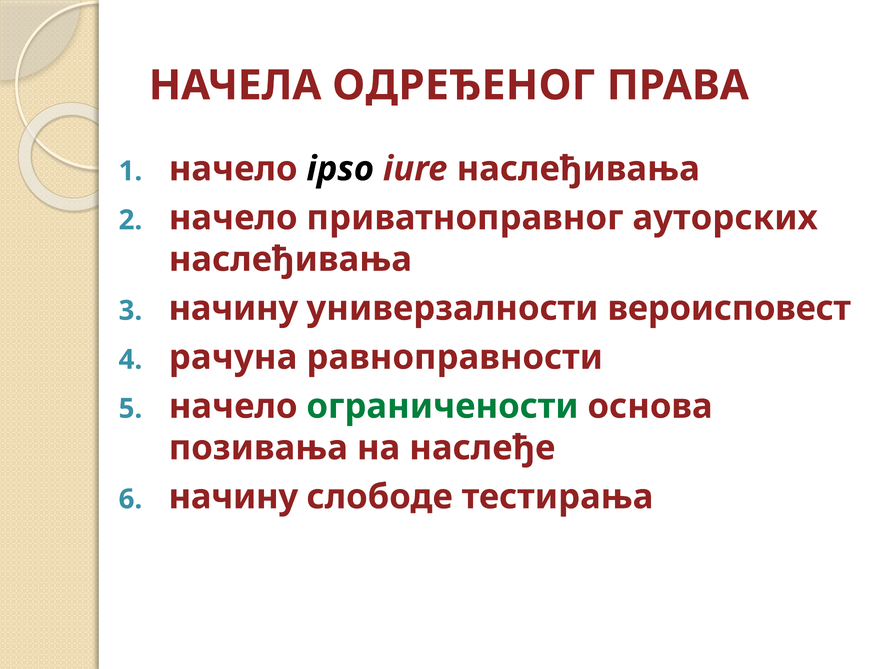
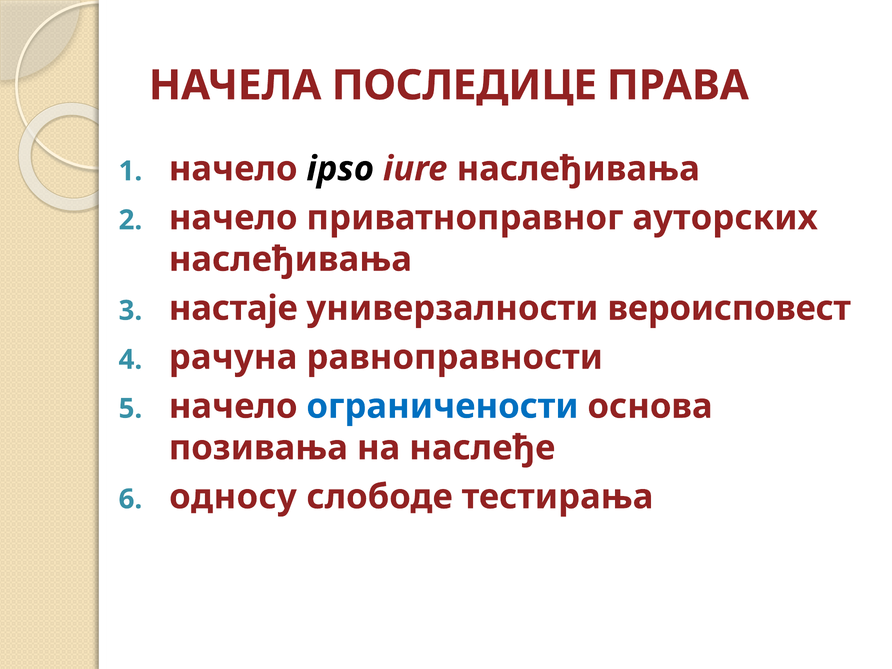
ОДРЕЂЕНОГ: ОДРЕЂЕНОГ -> ПОСЛЕДИЦЕ
начину at (233, 308): начину -> настаје
ограничености colour: green -> blue
начину at (233, 497): начину -> односу
